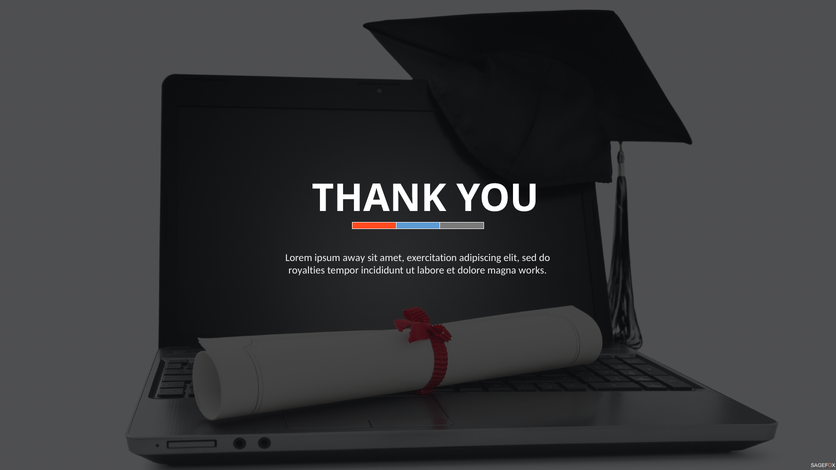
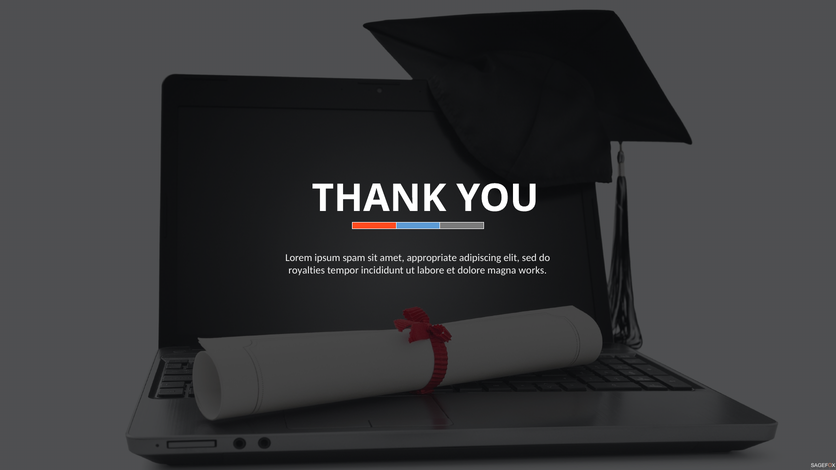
away: away -> spam
exercitation: exercitation -> appropriate
